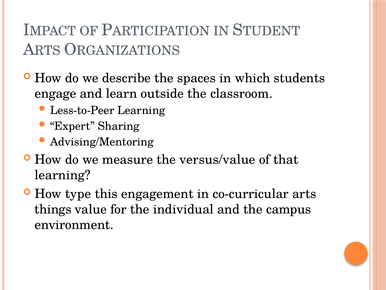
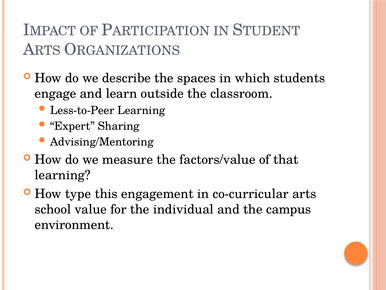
versus/value: versus/value -> factors/value
things: things -> school
